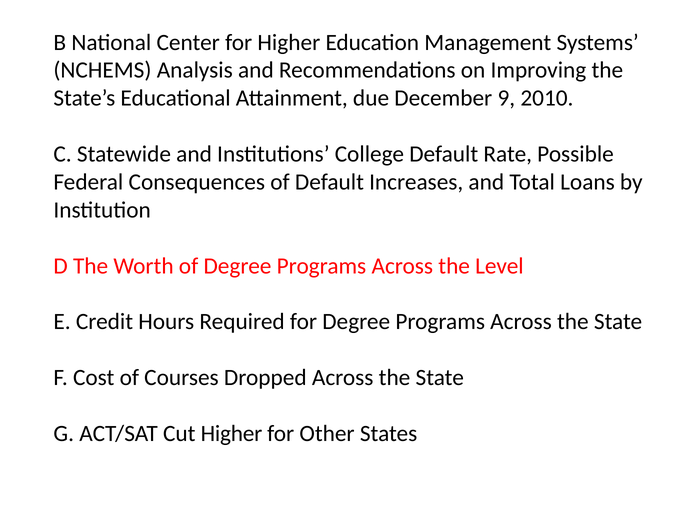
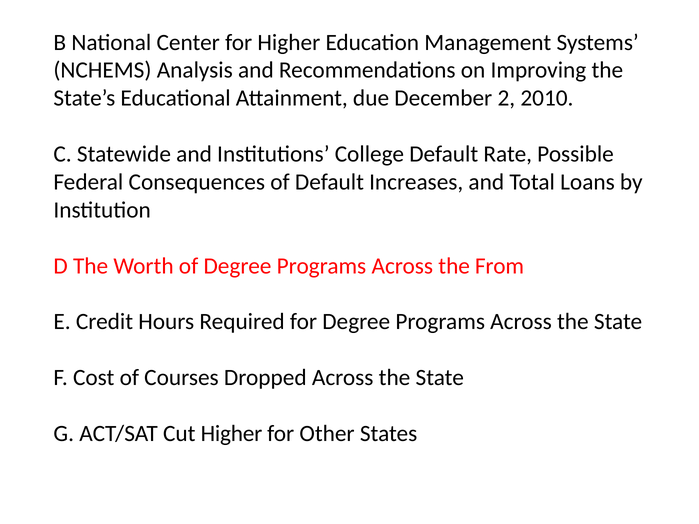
9: 9 -> 2
Level: Level -> From
